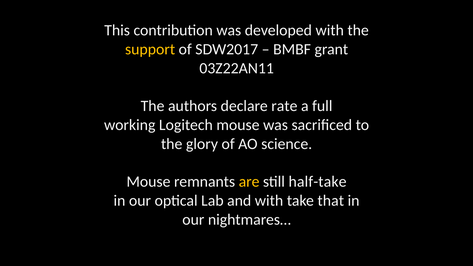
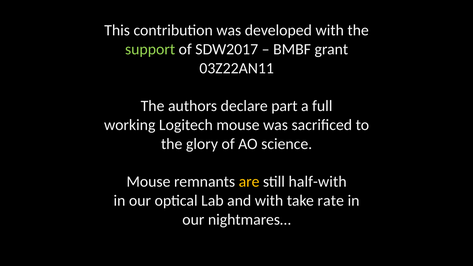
support colour: yellow -> light green
rate: rate -> part
half-take: half-take -> half-with
that: that -> rate
